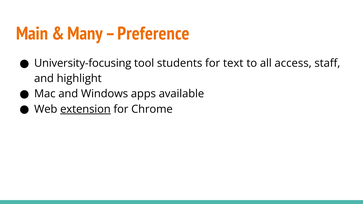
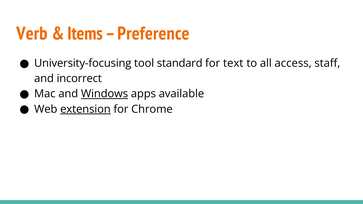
Main: Main -> Verb
Many: Many -> Items
students: students -> standard
highlight: highlight -> incorrect
Windows underline: none -> present
